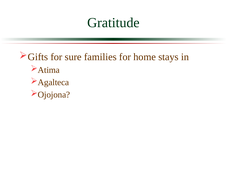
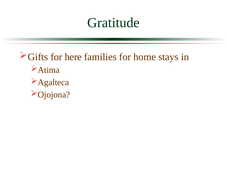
sure: sure -> here
